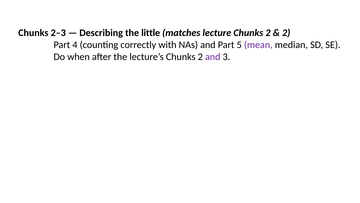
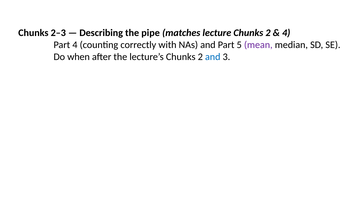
little: little -> pipe
2 at (286, 33): 2 -> 4
and at (213, 57) colour: purple -> blue
